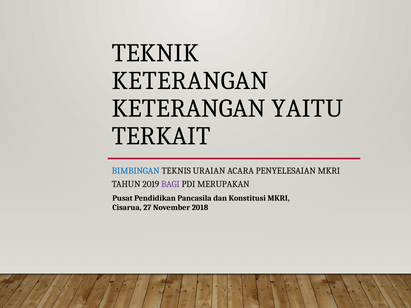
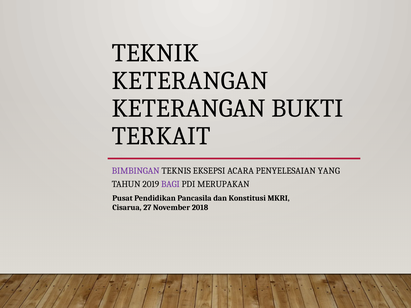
YAITU: YAITU -> BUKTI
BIMBINGAN colour: blue -> purple
URAIAN: URAIAN -> EKSEPSI
PENYELESAIAN MKRI: MKRI -> YANG
